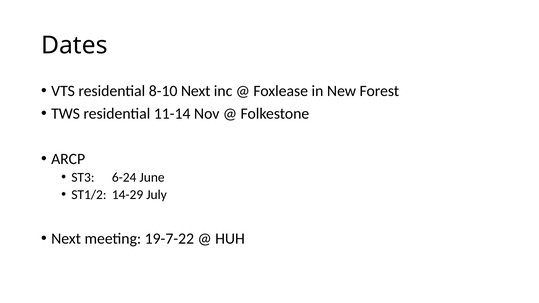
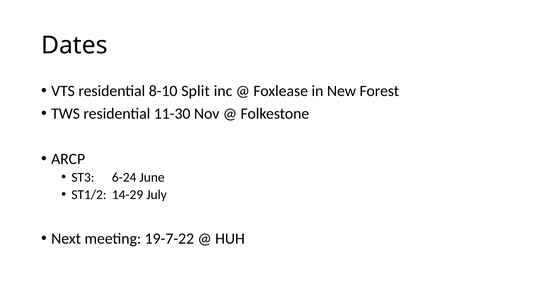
8-10 Next: Next -> Split
11-14: 11-14 -> 11-30
